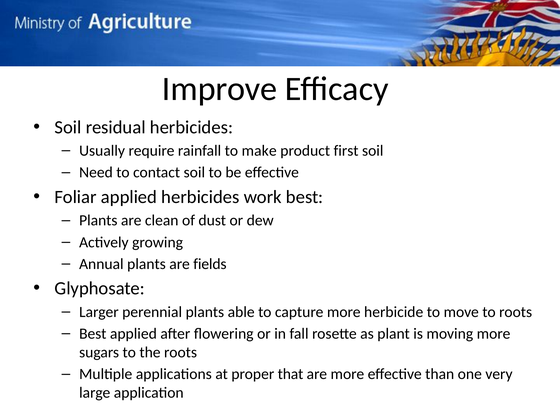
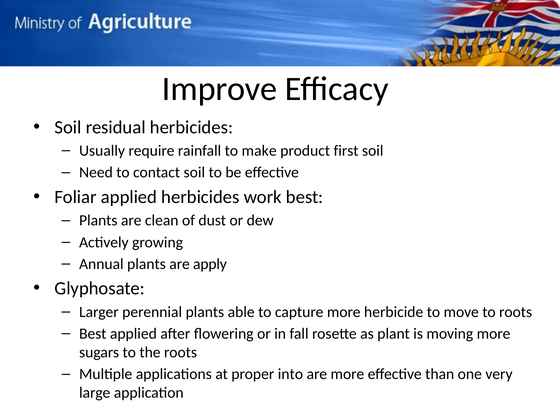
fields: fields -> apply
that: that -> into
